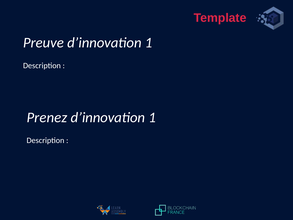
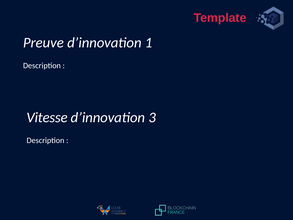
Prenez: Prenez -> Vitesse
1 at (152, 117): 1 -> 3
